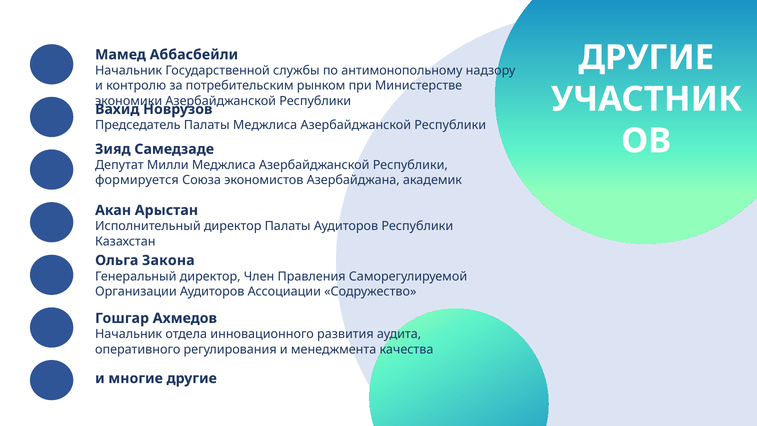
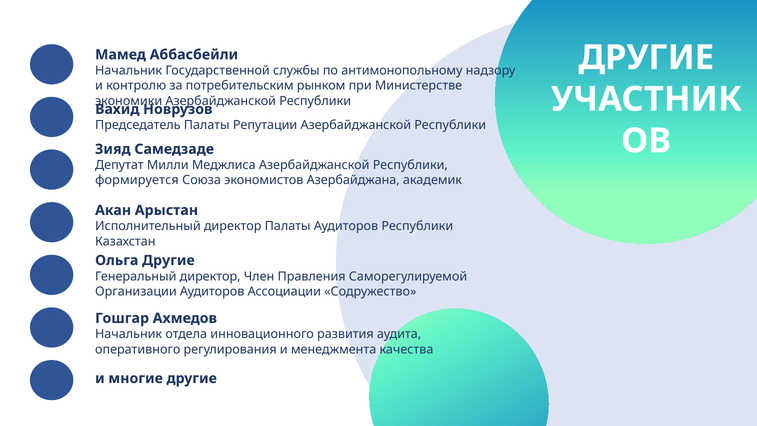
Палаты Меджлиса: Меджлиса -> Репутации
Ольга Закона: Закона -> Другие
